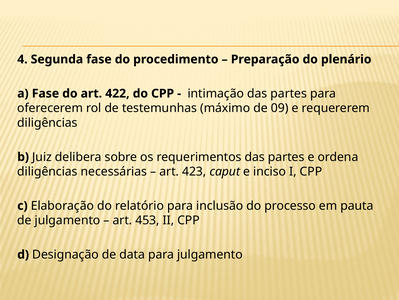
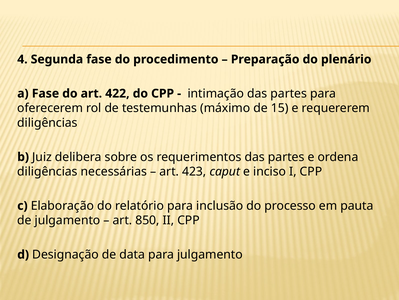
09: 09 -> 15
453: 453 -> 850
